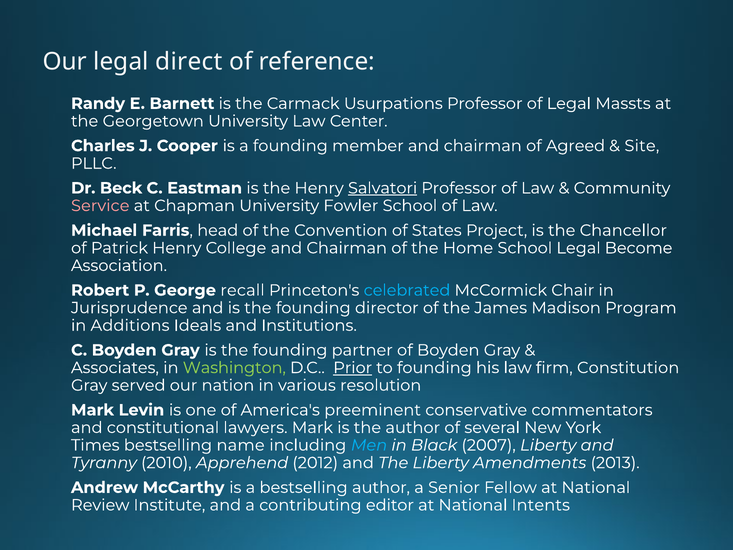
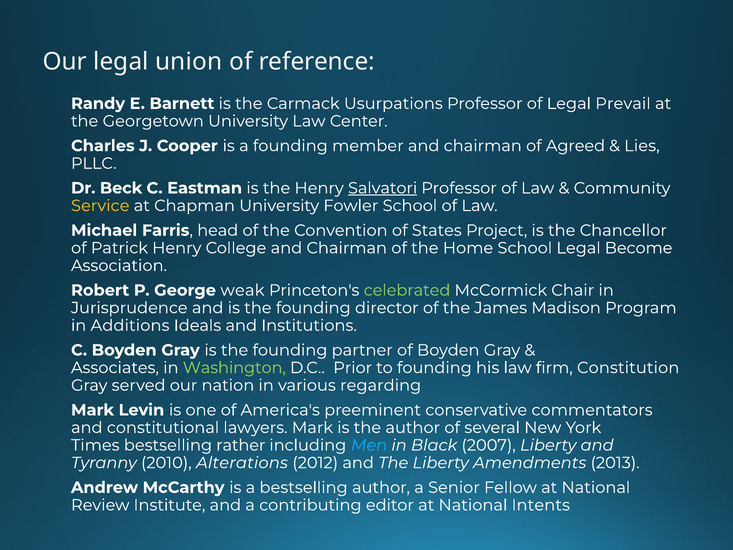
direct: direct -> union
Massts: Massts -> Prevail
Site: Site -> Lies
Service colour: pink -> yellow
recall: recall -> weak
celebrated colour: light blue -> light green
Prior underline: present -> none
resolution: resolution -> regarding
name: name -> rather
Apprehend: Apprehend -> Alterations
